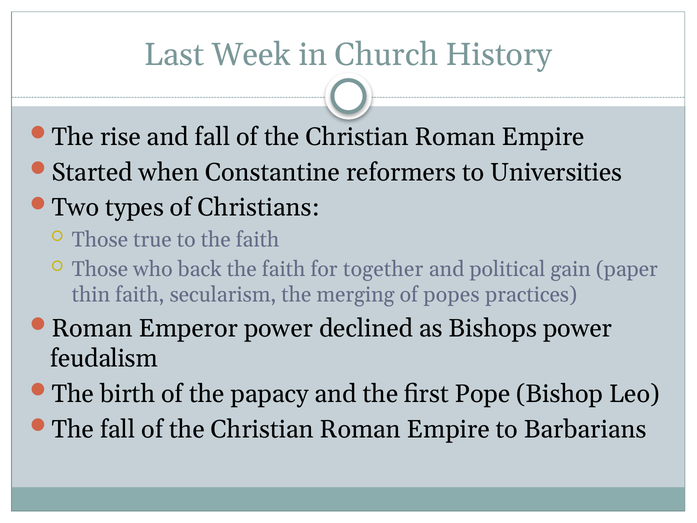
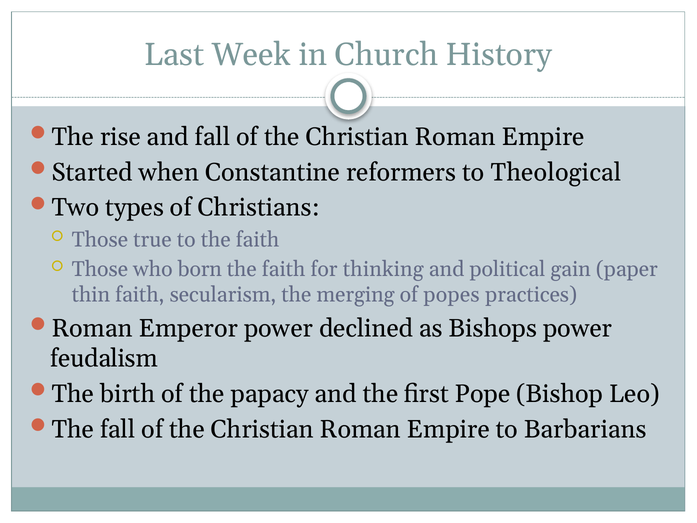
Universities: Universities -> Theological
back: back -> born
together: together -> thinking
